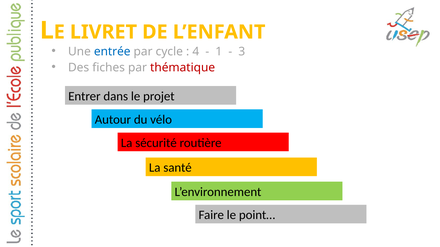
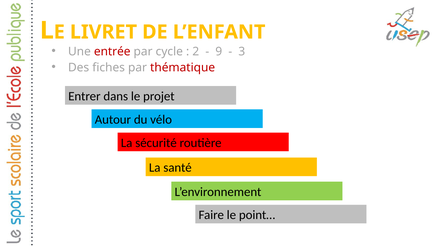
entrée colour: blue -> red
4: 4 -> 2
1: 1 -> 9
